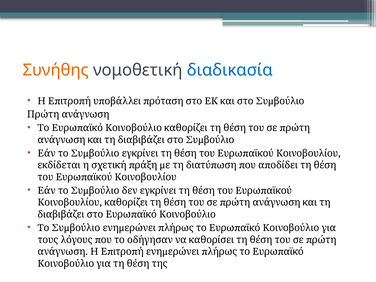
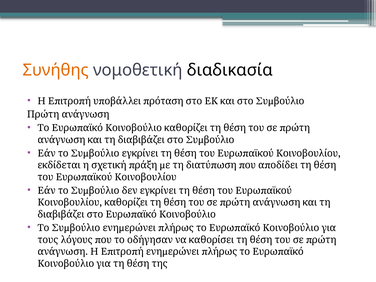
διαδικασία colour: blue -> black
